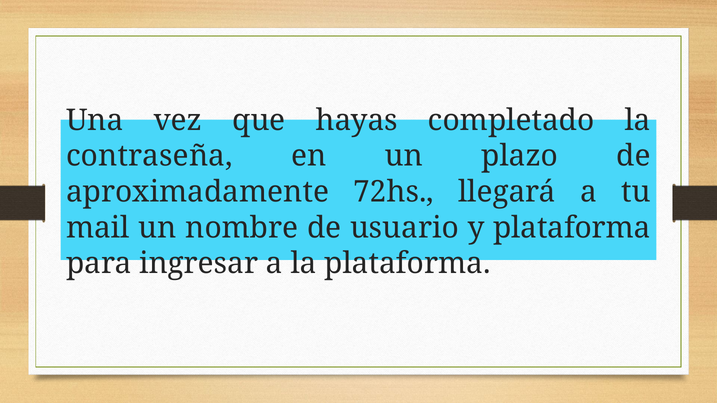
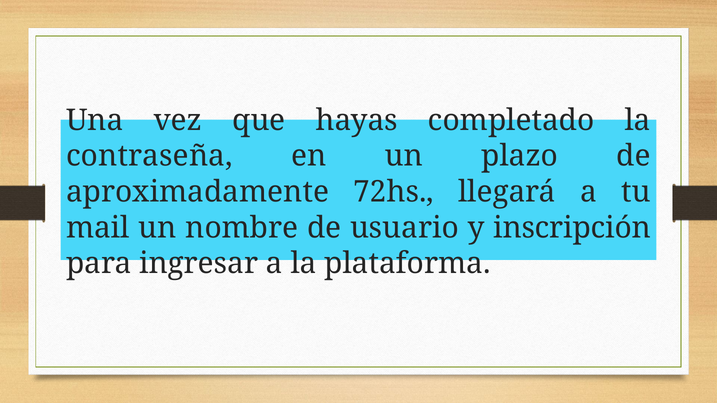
y plataforma: plataforma -> inscripción
